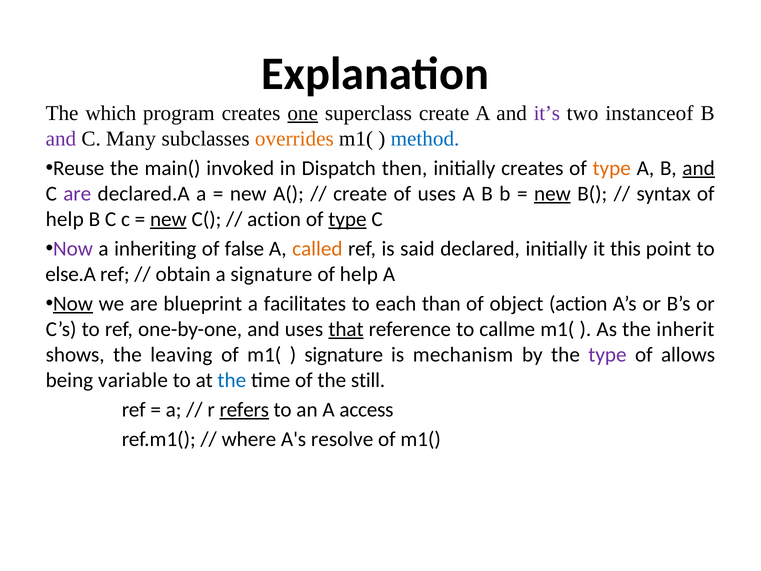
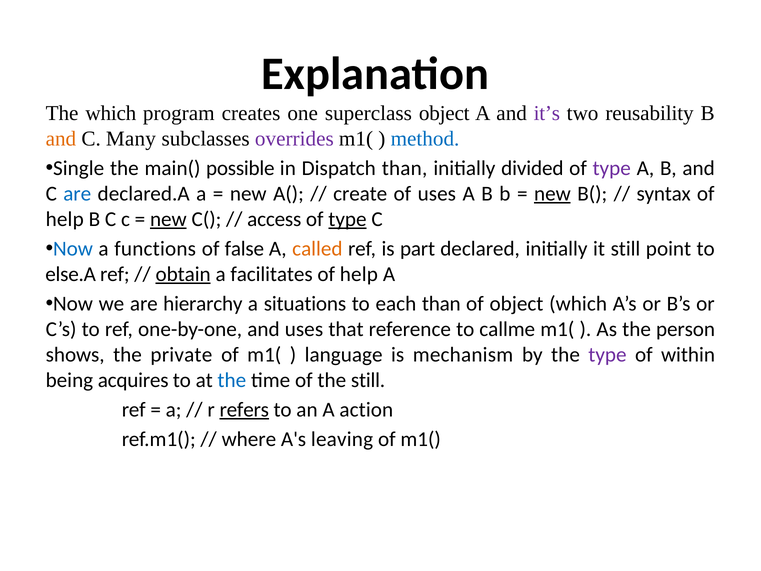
one underline: present -> none
superclass create: create -> object
instanceof: instanceof -> reusability
and at (61, 139) colour: purple -> orange
overrides colour: orange -> purple
Reuse: Reuse -> Single
invoked: invoked -> possible
Dispatch then: then -> than
initially creates: creates -> divided
type at (612, 168) colour: orange -> purple
and at (699, 168) underline: present -> none
are at (77, 194) colour: purple -> blue
action at (274, 219): action -> access
Now at (73, 249) colour: purple -> blue
inheriting: inheriting -> functions
said: said -> part
it this: this -> still
obtain underline: none -> present
a signature: signature -> facilitates
Now at (73, 304) underline: present -> none
blueprint: blueprint -> hierarchy
facilitates: facilitates -> situations
object action: action -> which
that underline: present -> none
inherit: inherit -> person
leaving: leaving -> private
signature at (344, 354): signature -> language
allows: allows -> within
variable: variable -> acquires
access: access -> action
resolve: resolve -> leaving
